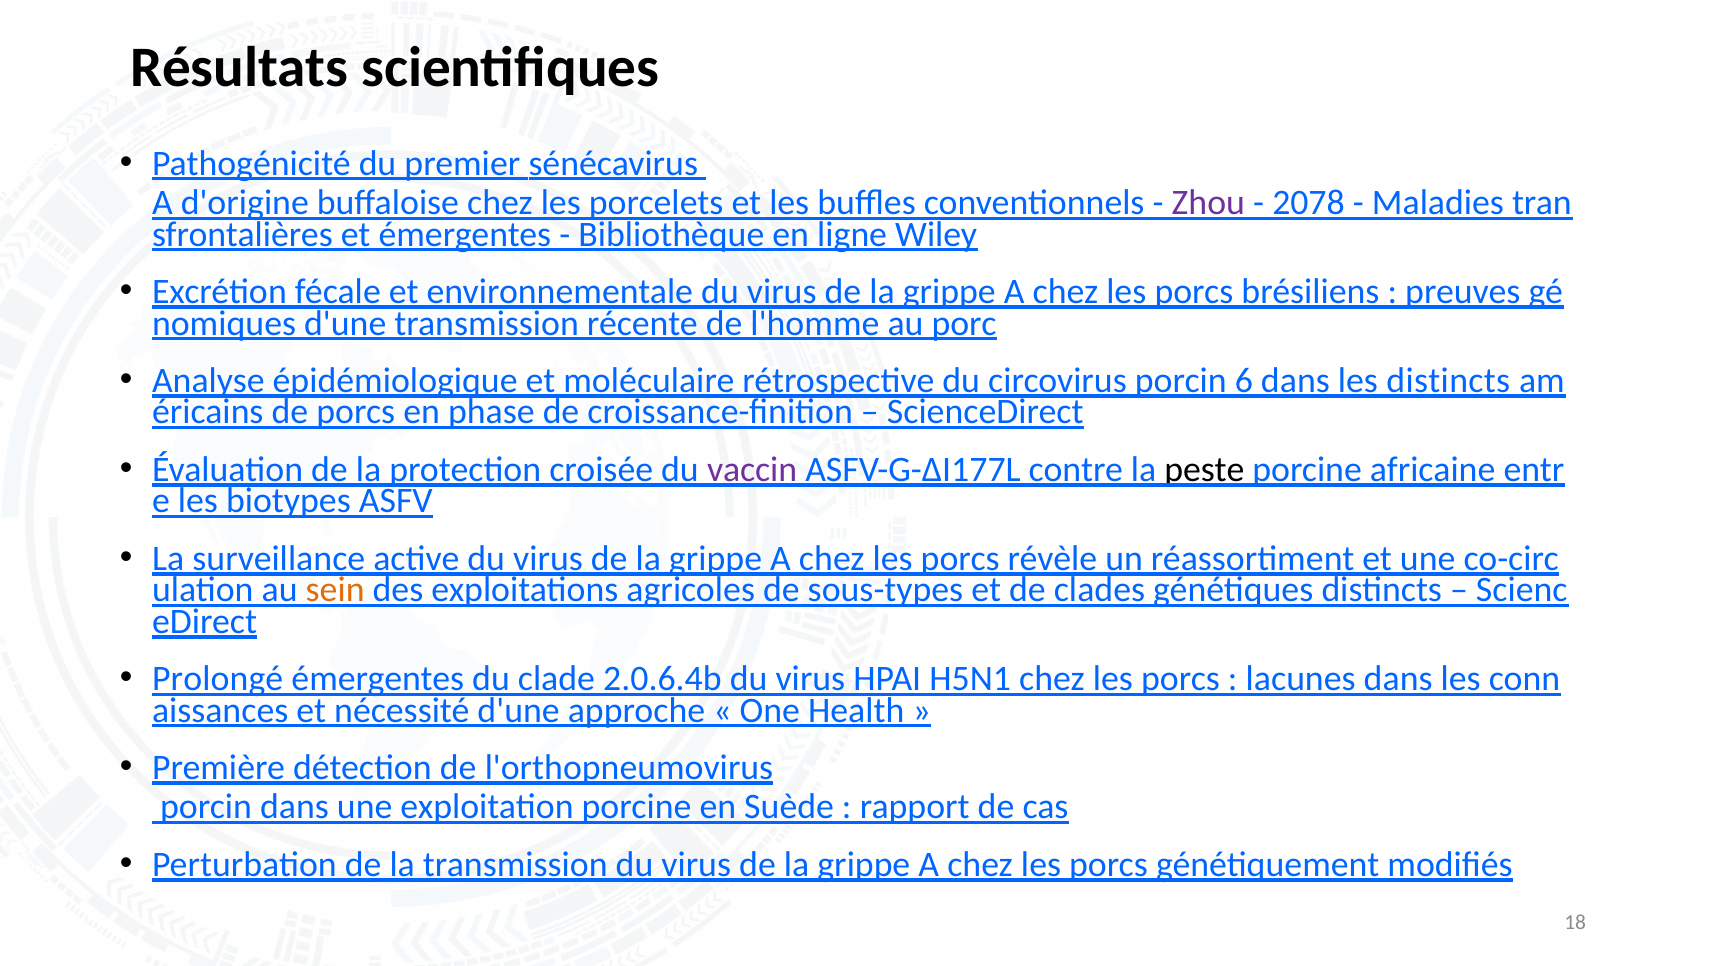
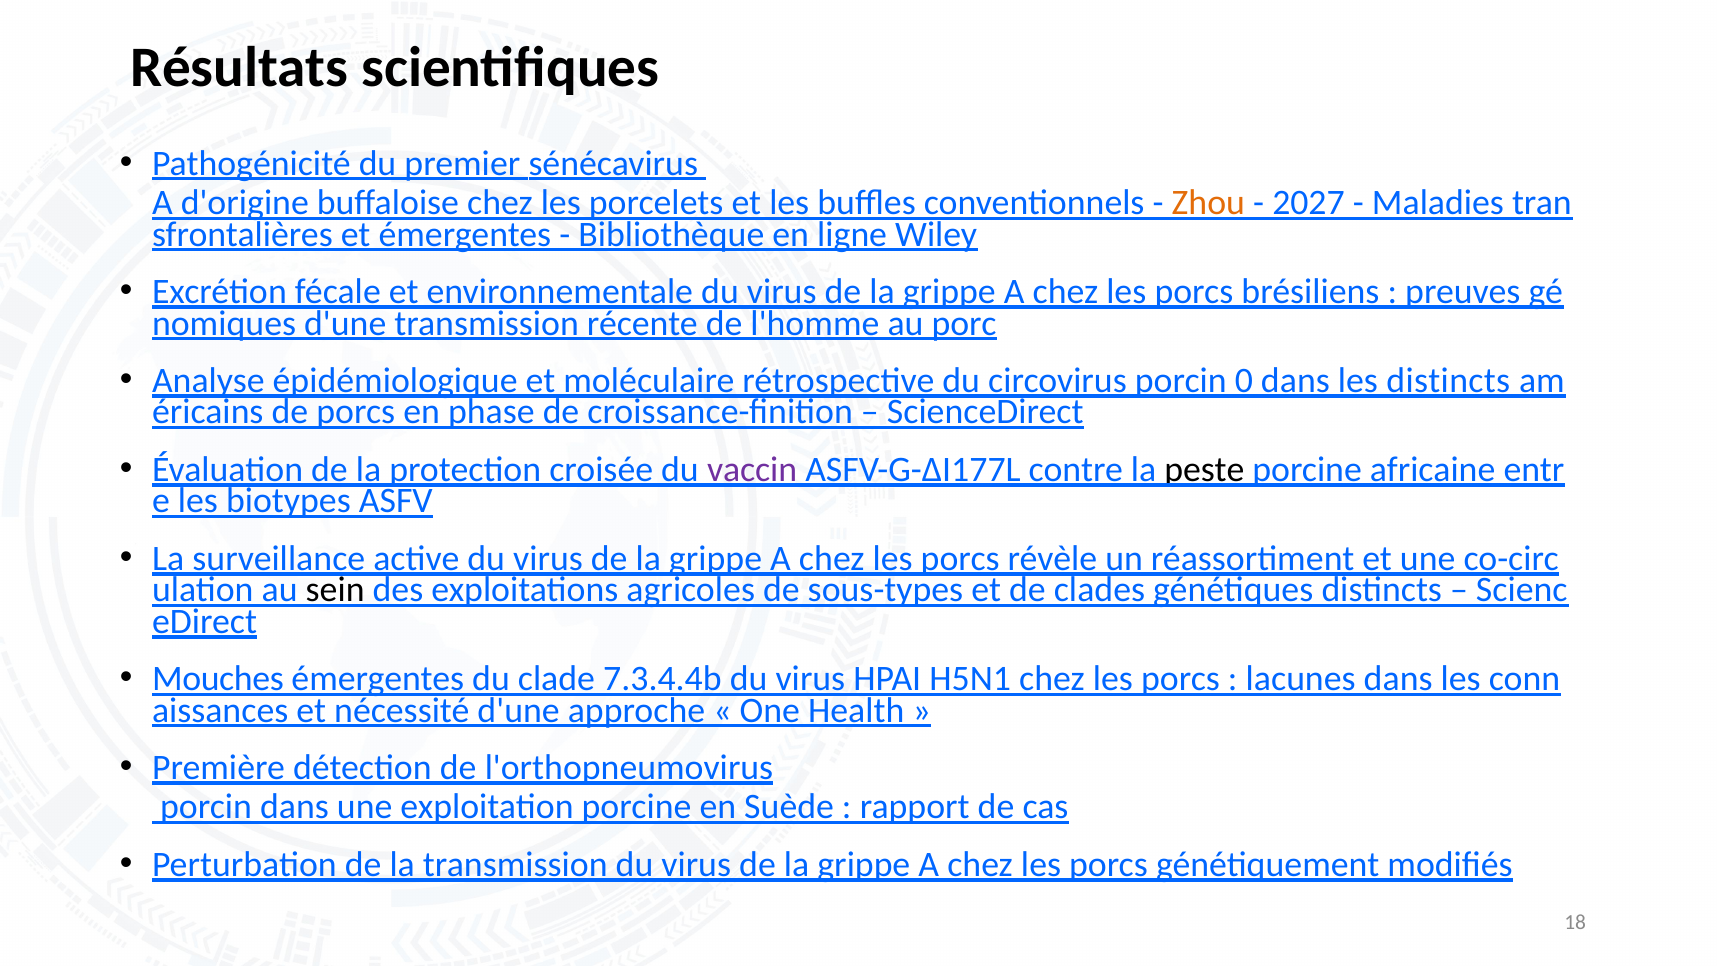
Zhou colour: purple -> orange
2078: 2078 -> 2027
6: 6 -> 0
sein colour: orange -> black
Prolongé: Prolongé -> Mouches
2.0.6.4b: 2.0.6.4b -> 7.3.4.4b
